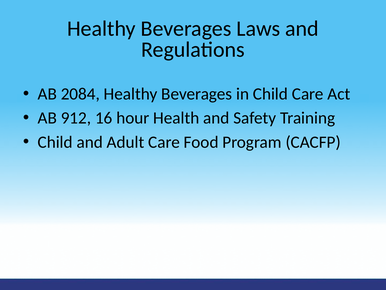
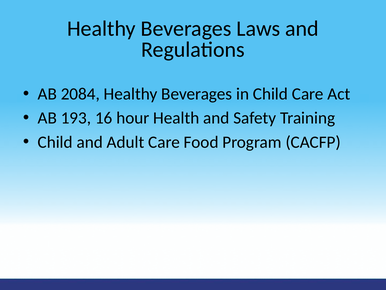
912: 912 -> 193
